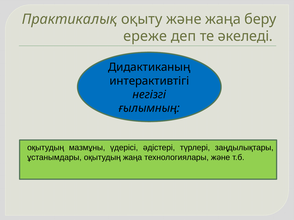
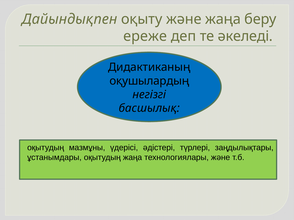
Практикалық: Практикалық -> Дайындықпен
интерактивтігі: интерактивтігі -> оқушылардың
ғылымның: ғылымның -> басшылық
